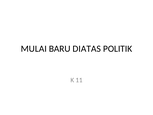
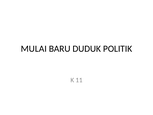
DIATAS: DIATAS -> DUDUK
